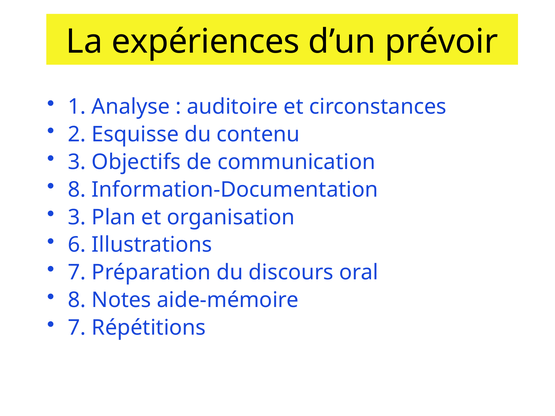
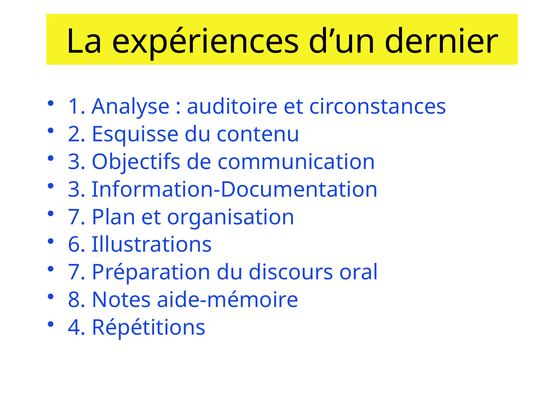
prévoir: prévoir -> dernier
8 at (77, 190): 8 -> 3
3 at (77, 217): 3 -> 7
7 at (77, 328): 7 -> 4
